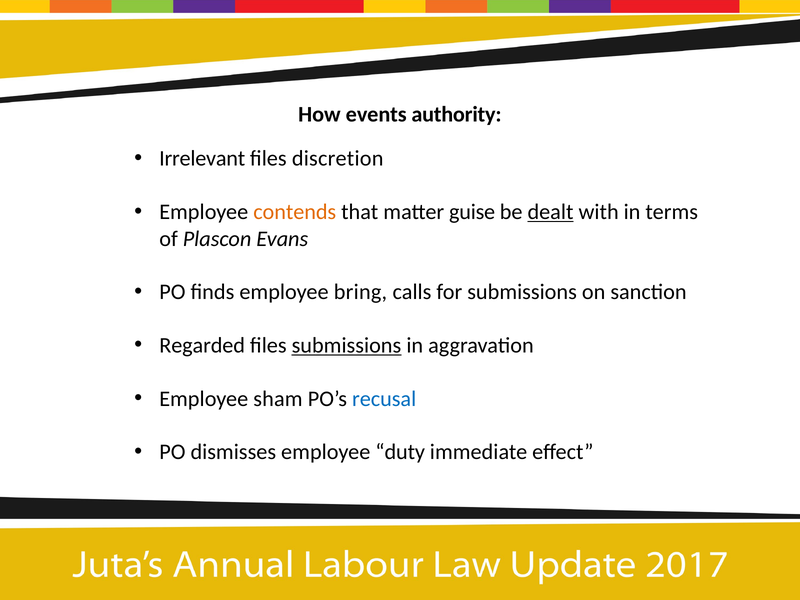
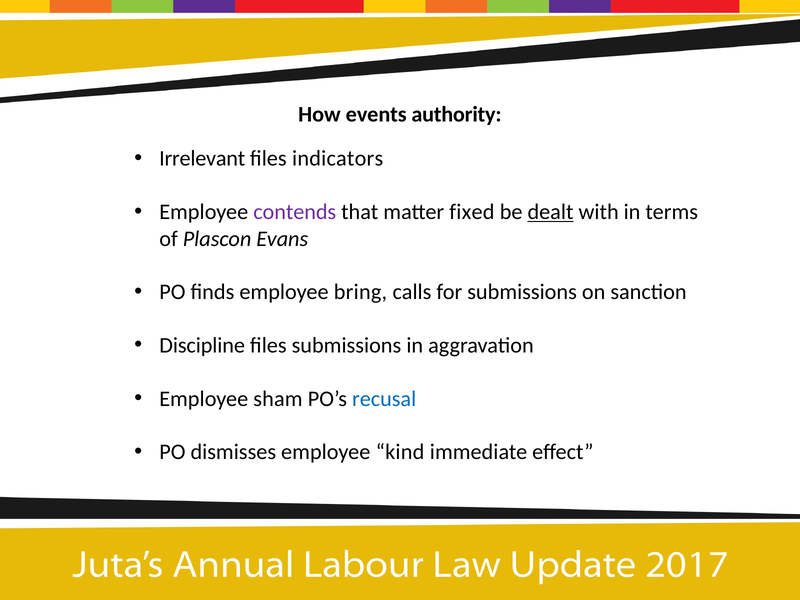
discretion: discretion -> indicators
contends colour: orange -> purple
guise: guise -> fixed
Regarded: Regarded -> Discipline
submissions at (346, 345) underline: present -> none
duty: duty -> kind
